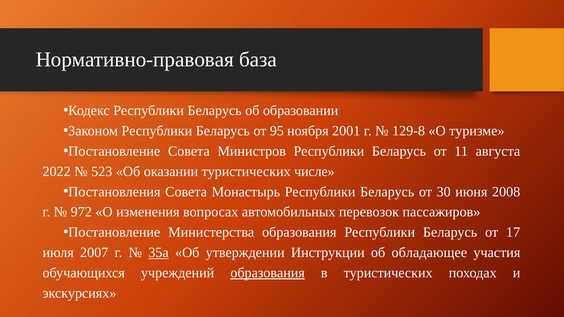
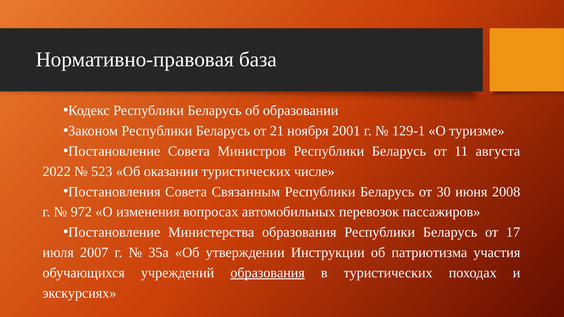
95: 95 -> 21
129-8: 129-8 -> 129-1
Монастырь: Монастырь -> Связанным
35а underline: present -> none
обладающее: обладающее -> патриотизма
